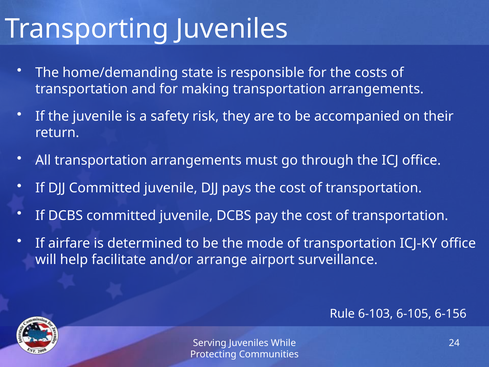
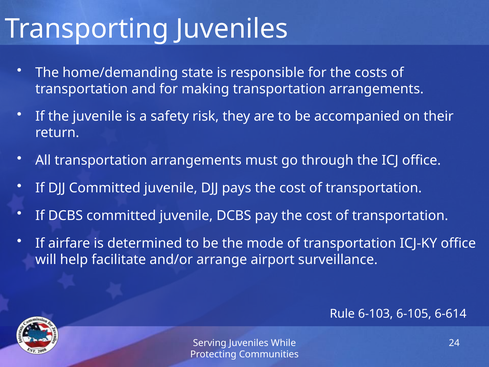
6-156: 6-156 -> 6-614
